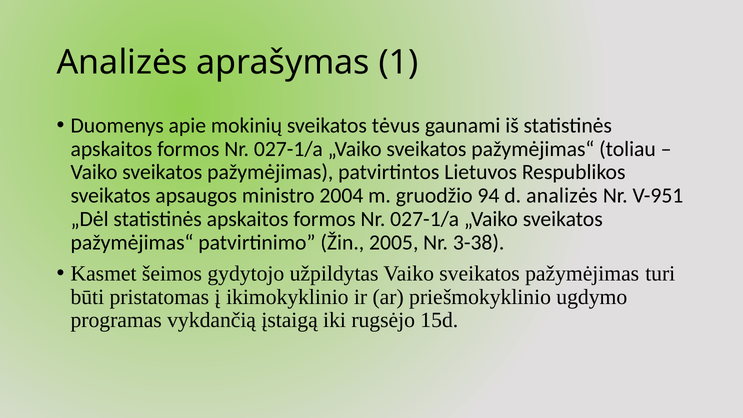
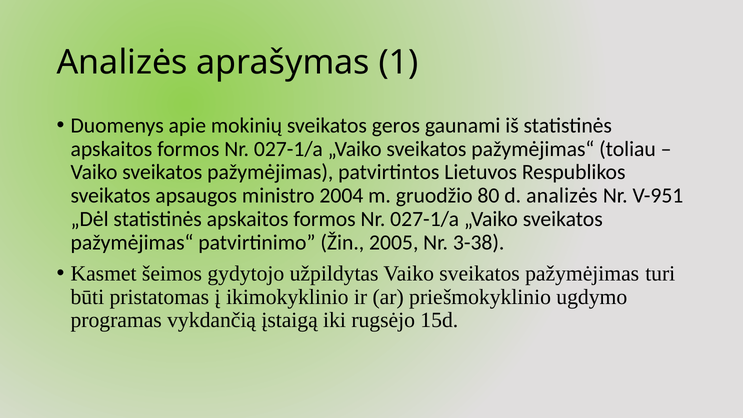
tėvus: tėvus -> geros
94: 94 -> 80
